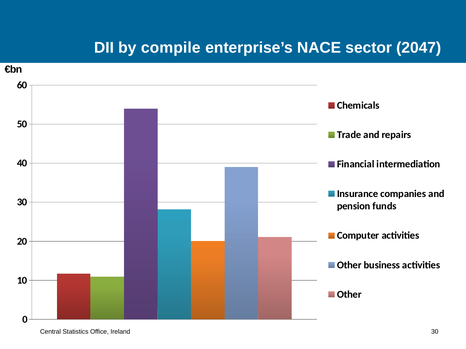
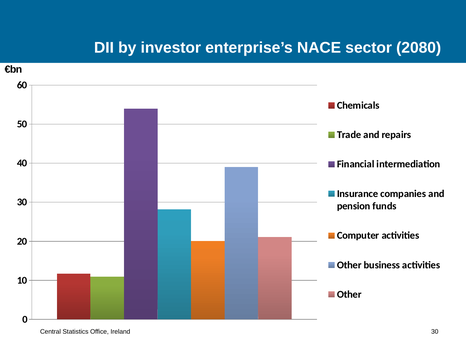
compile: compile -> investor
2047: 2047 -> 2080
